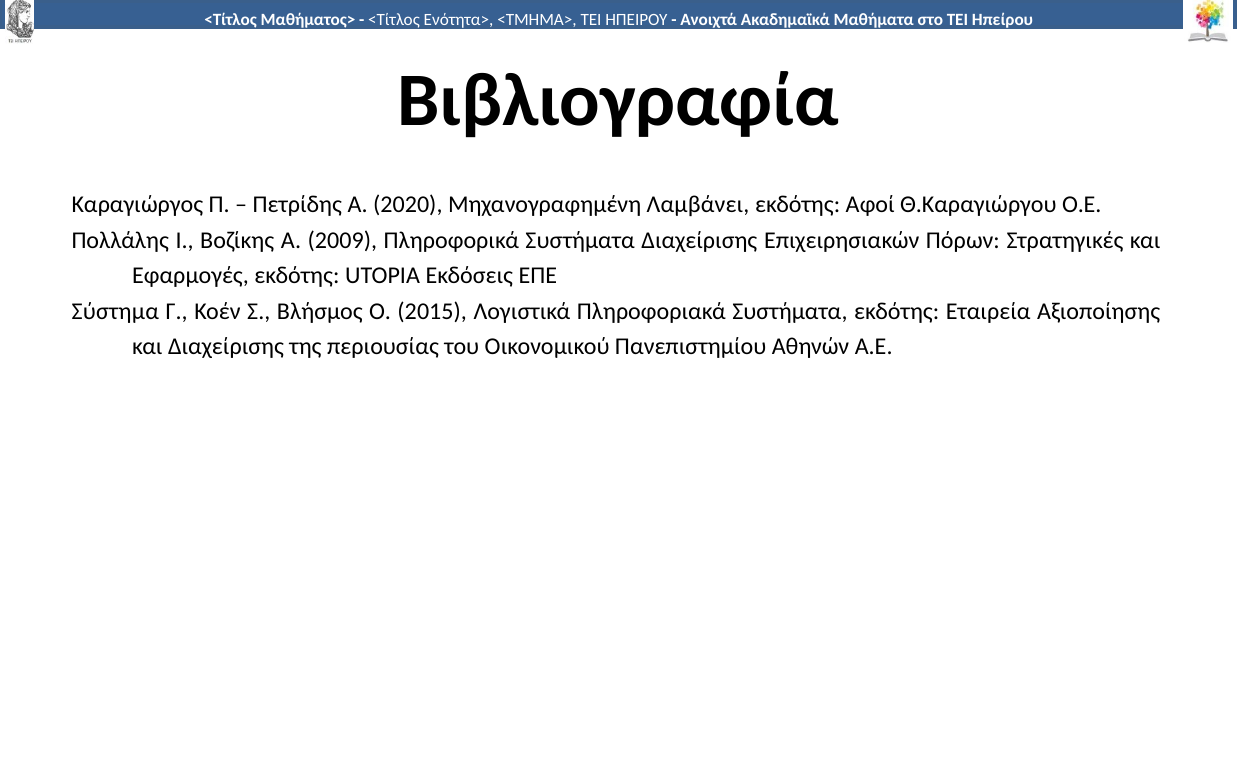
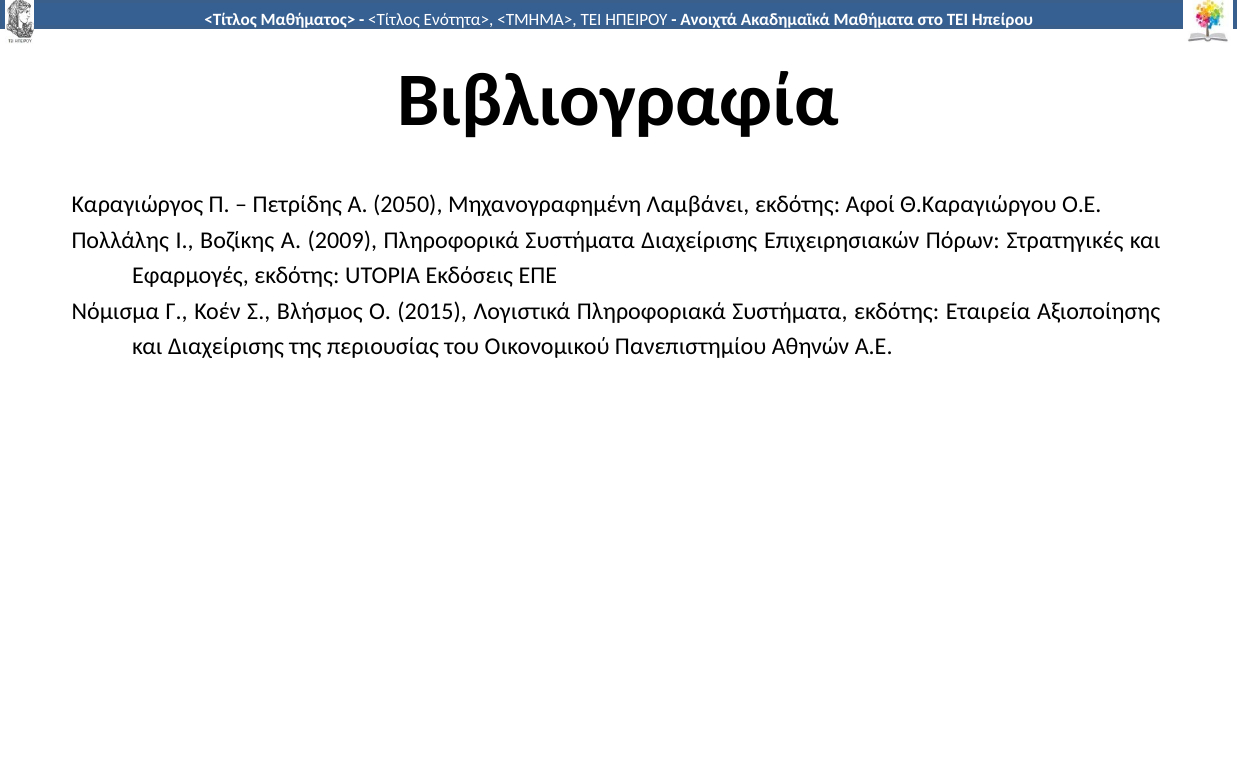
2020: 2020 -> 2050
Σύστημα: Σύστημα -> Νόμισμα
